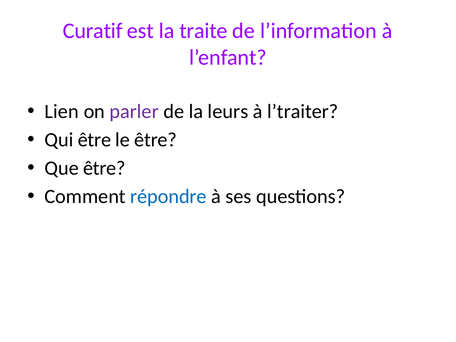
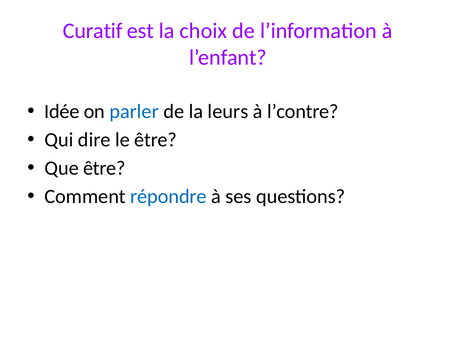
traite: traite -> choix
Lien: Lien -> Idée
parler colour: purple -> blue
l’traiter: l’traiter -> l’contre
Qui être: être -> dire
